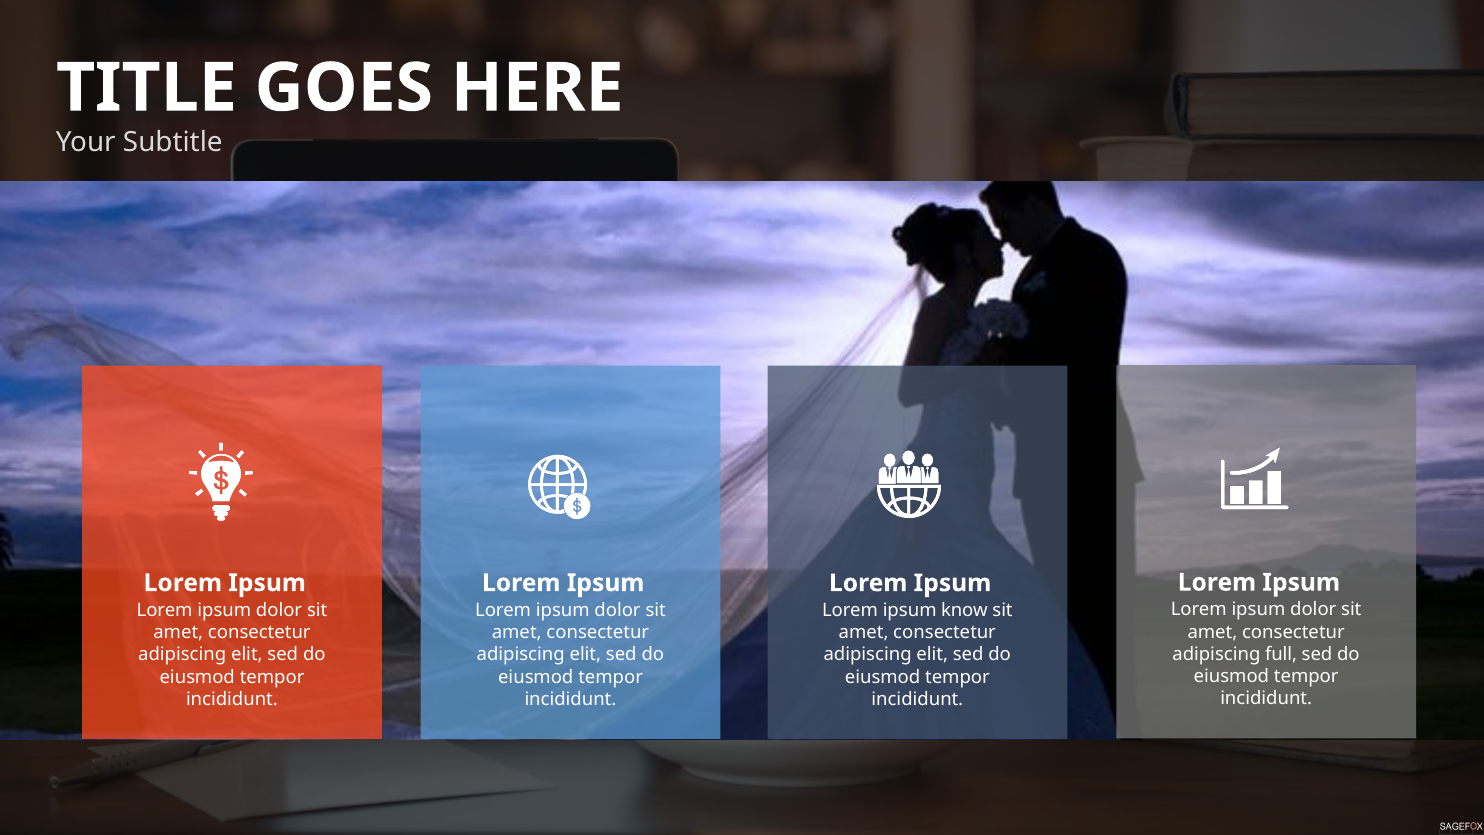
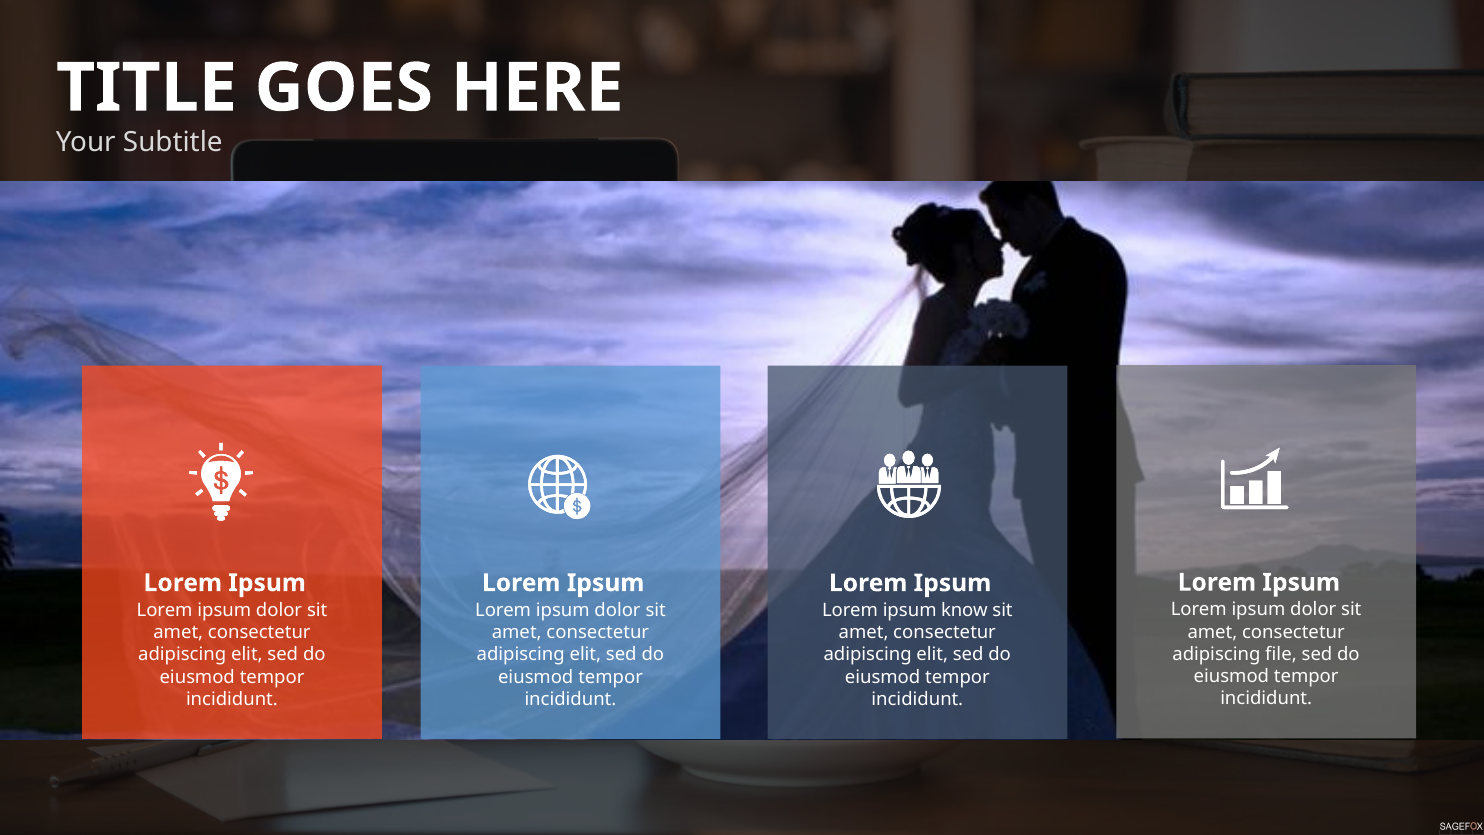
full: full -> file
